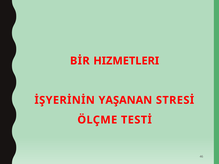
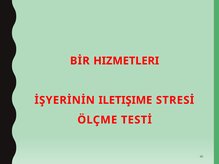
YAŞANAN: YAŞANAN -> ILETIŞIME
